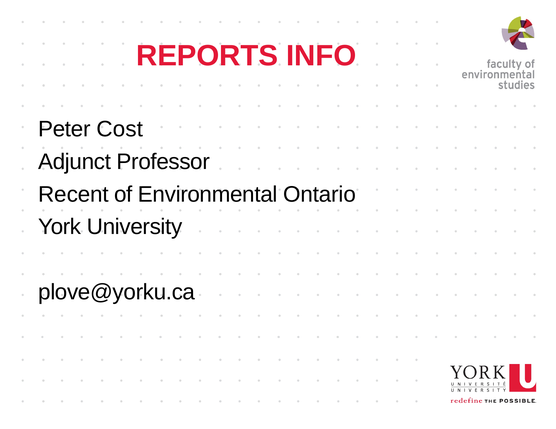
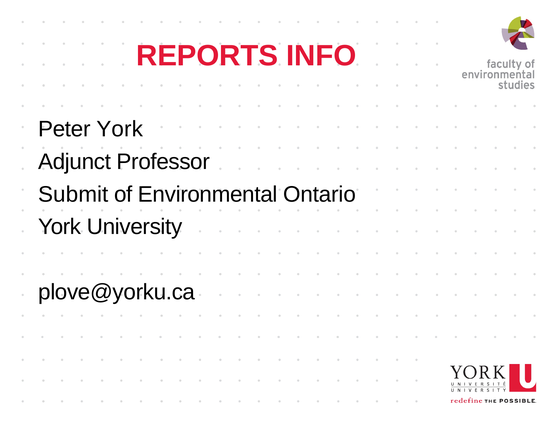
Peter Cost: Cost -> York
Recent: Recent -> Submit
